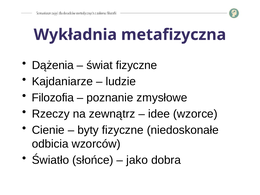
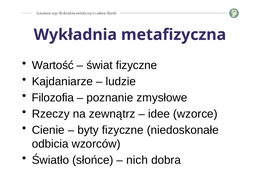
Dążenia: Dążenia -> Wartość
jako: jako -> nich
